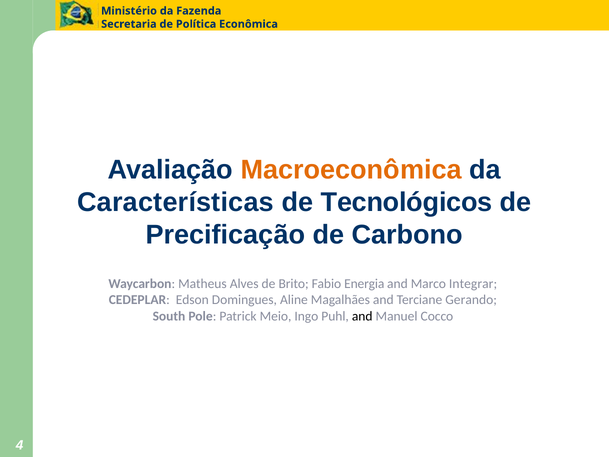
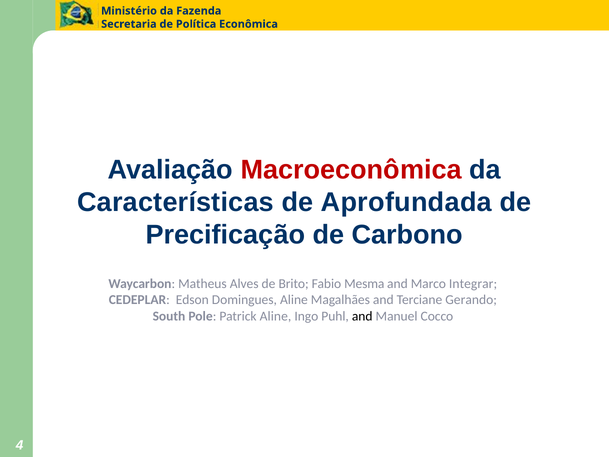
Macroeconômica colour: orange -> red
Tecnológicos: Tecnológicos -> Aprofundada
Energia: Energia -> Mesma
Patrick Meio: Meio -> Aline
